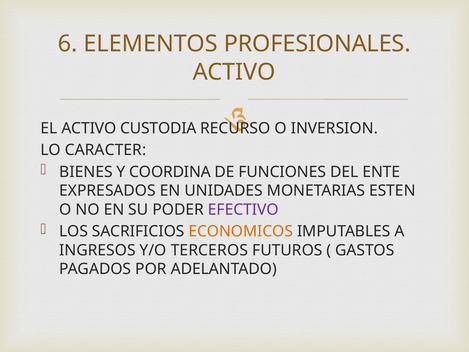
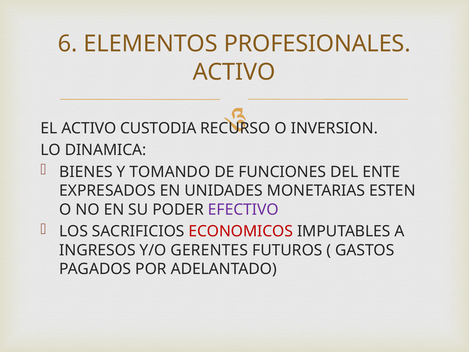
CARACTER: CARACTER -> DINAMICA
COORDINA: COORDINA -> TOMANDO
ECONOMICOS colour: orange -> red
TERCEROS: TERCEROS -> GERENTES
